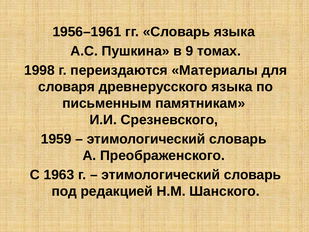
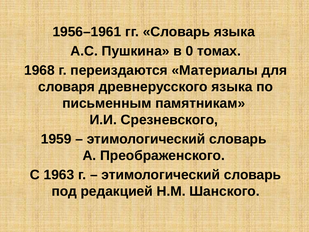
9: 9 -> 0
1998: 1998 -> 1968
